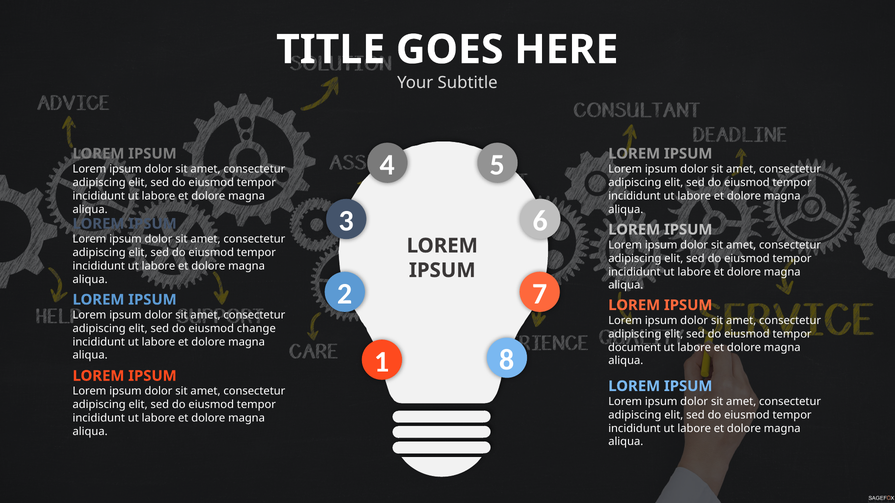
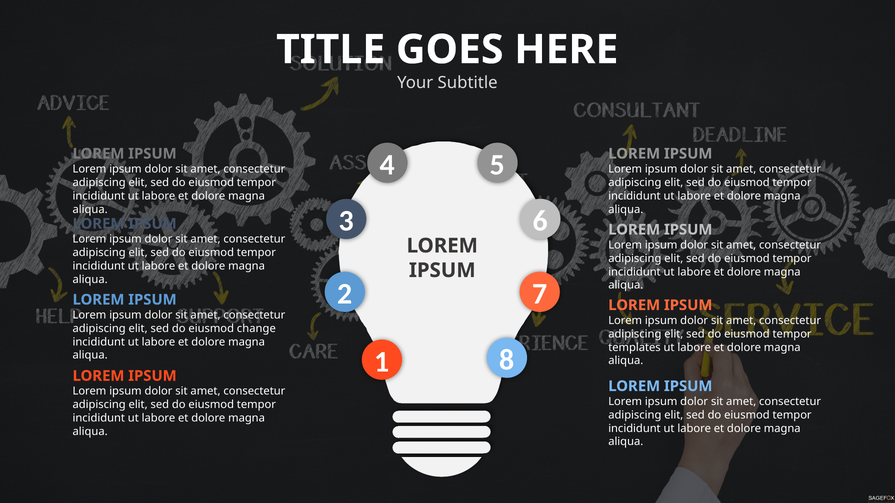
document: document -> templates
